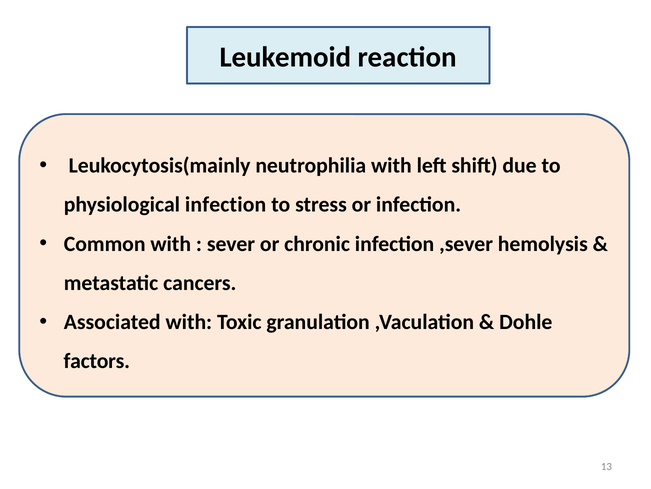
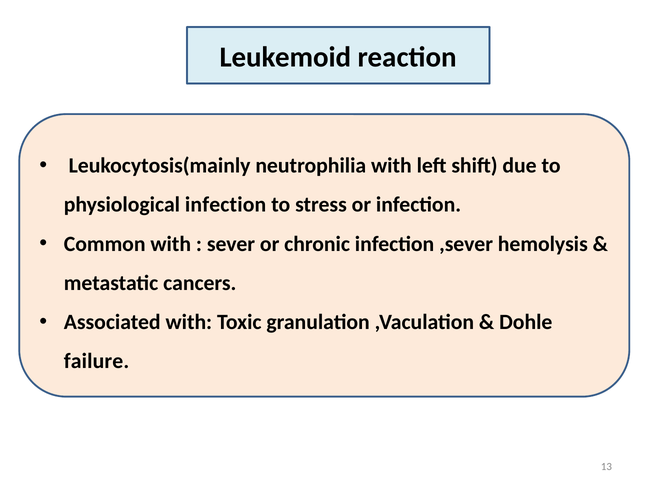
factors: factors -> failure
